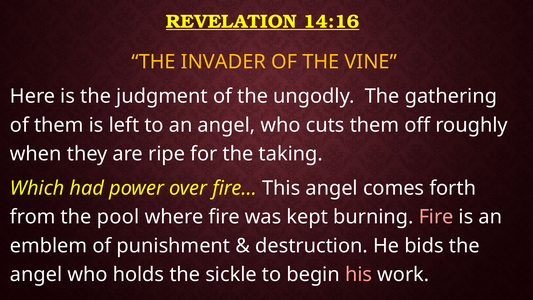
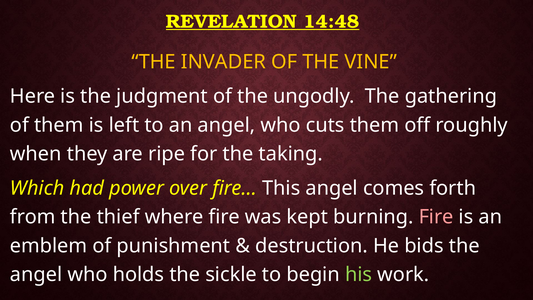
14:16: 14:16 -> 14:48
pool: pool -> thief
his colour: pink -> light green
